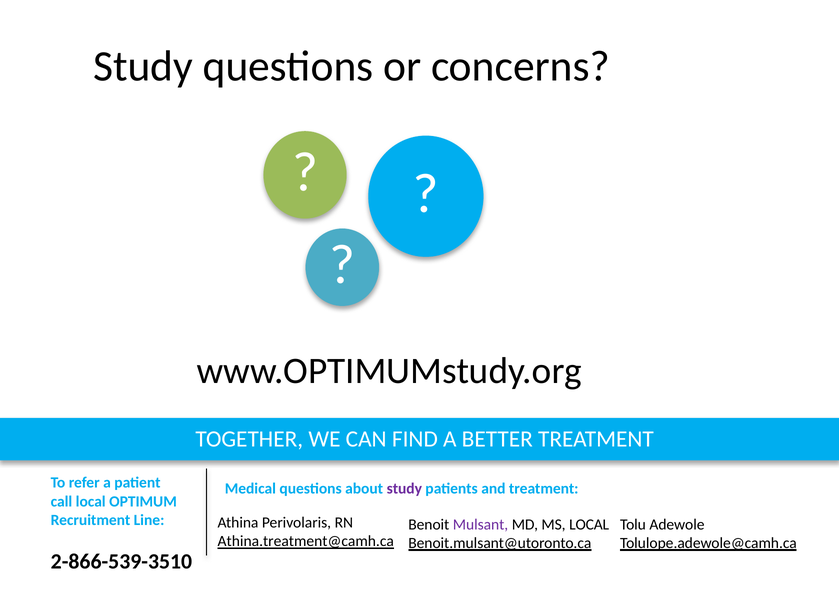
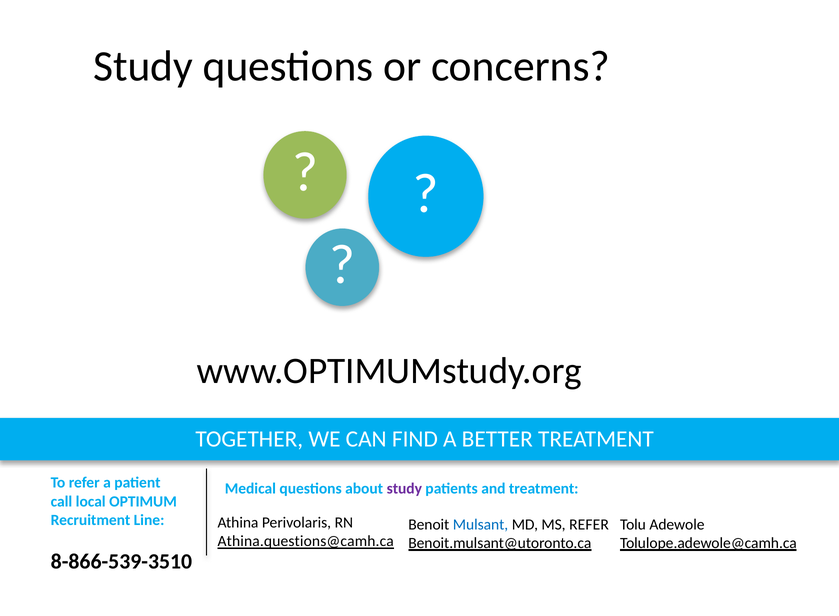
Mulsant colour: purple -> blue
MS LOCAL: LOCAL -> REFER
Athina.treatment@camh.ca: Athina.treatment@camh.ca -> Athina.questions@camh.ca
2-866-539-3510: 2-866-539-3510 -> 8-866-539-3510
